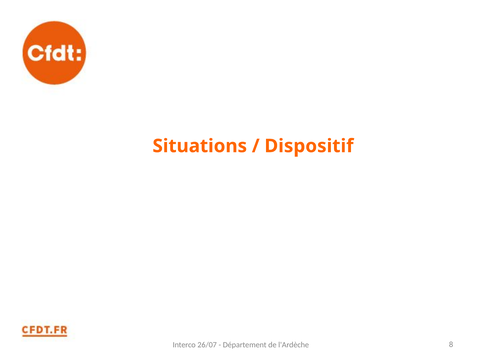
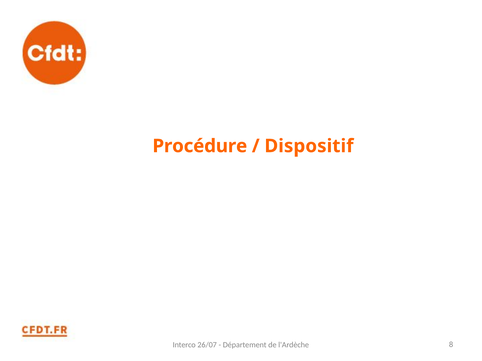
Situations: Situations -> Procédure
